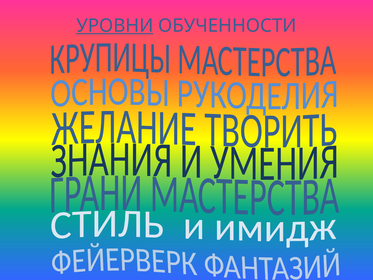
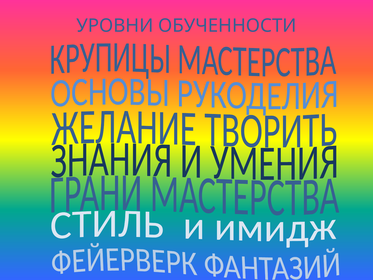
УРОВНИ underline: present -> none
